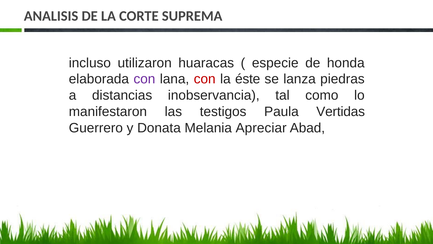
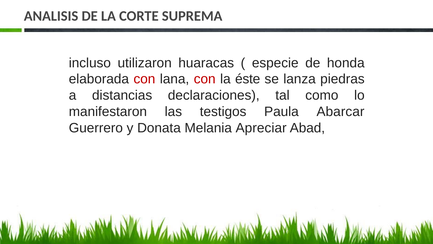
con at (144, 79) colour: purple -> red
inobservancia: inobservancia -> declaraciones
Vertidas: Vertidas -> Abarcar
